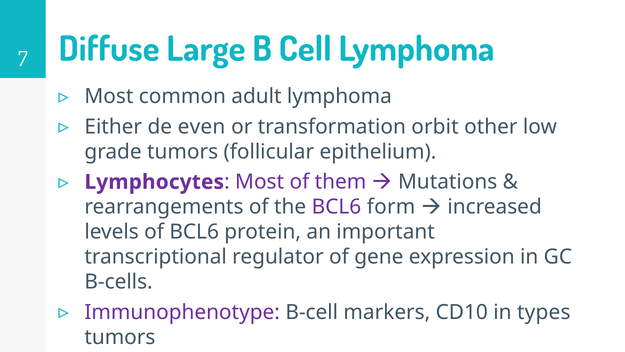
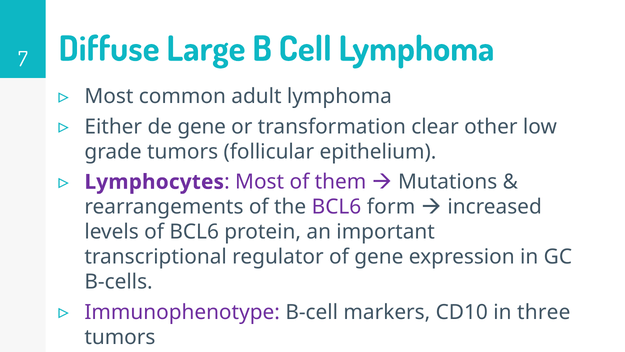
de even: even -> gene
orbit: orbit -> clear
types: types -> three
